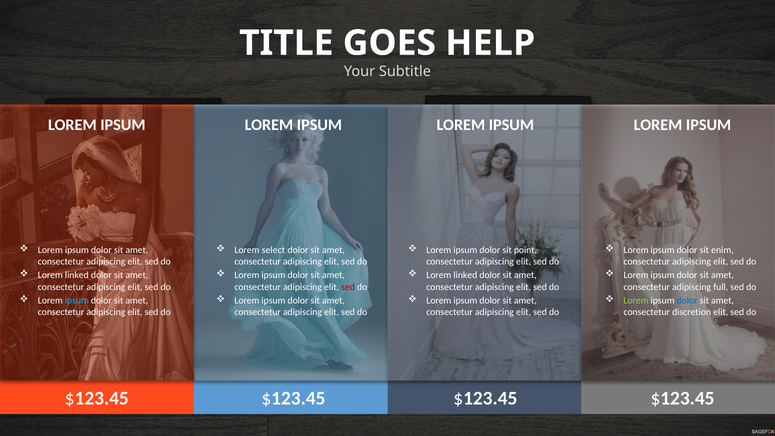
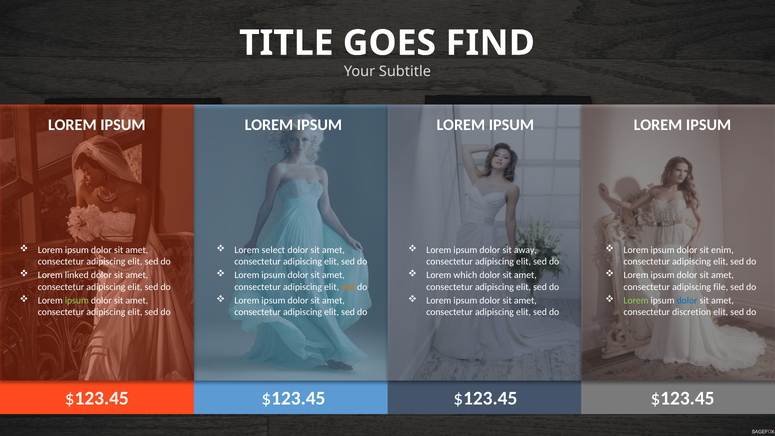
HELP: HELP -> FIND
point: point -> away
linked at (465, 275): linked -> which
sed at (348, 287) colour: red -> orange
full: full -> file
ipsum at (77, 300) colour: light blue -> light green
